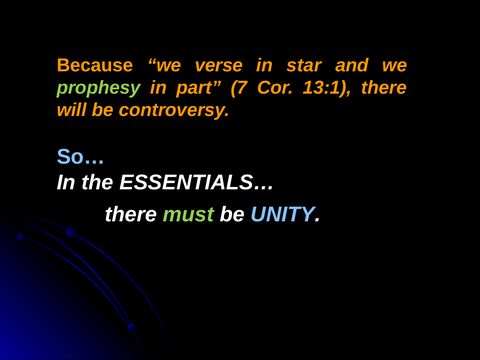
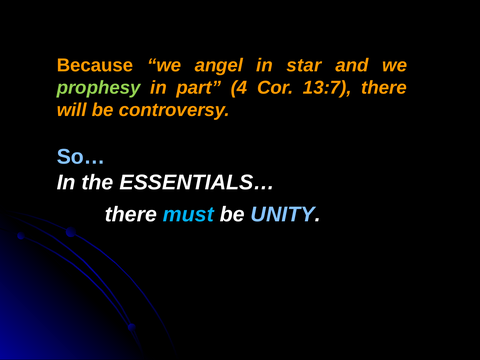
verse: verse -> angel
7: 7 -> 4
13:1: 13:1 -> 13:7
must colour: light green -> light blue
